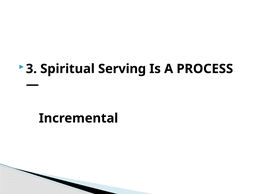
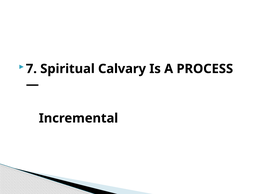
3: 3 -> 7
Serving: Serving -> Calvary
